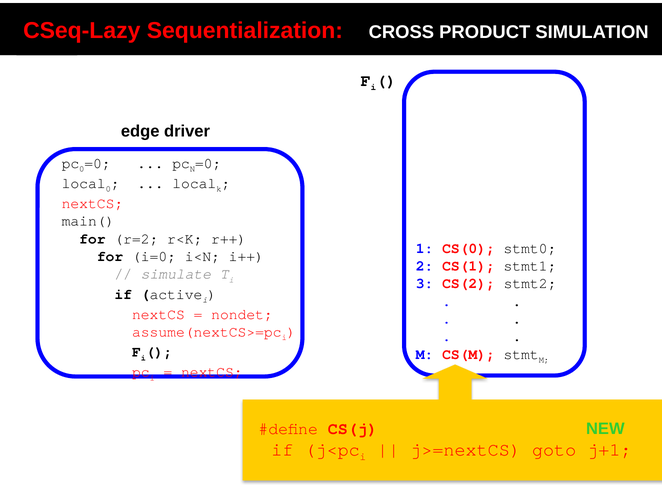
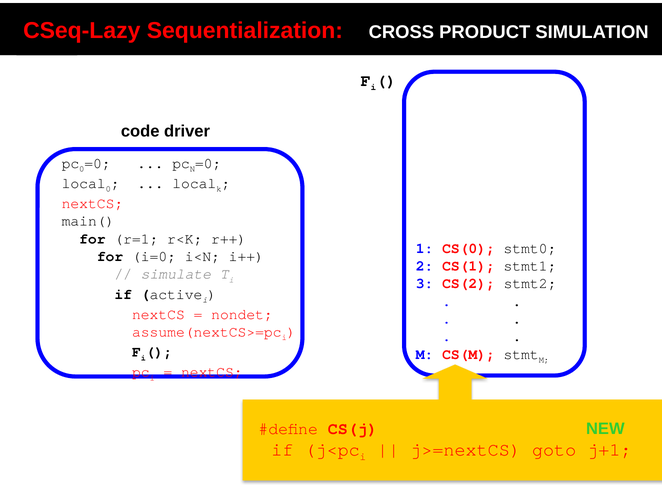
edge: edge -> code
r=2: r=2 -> r=1
